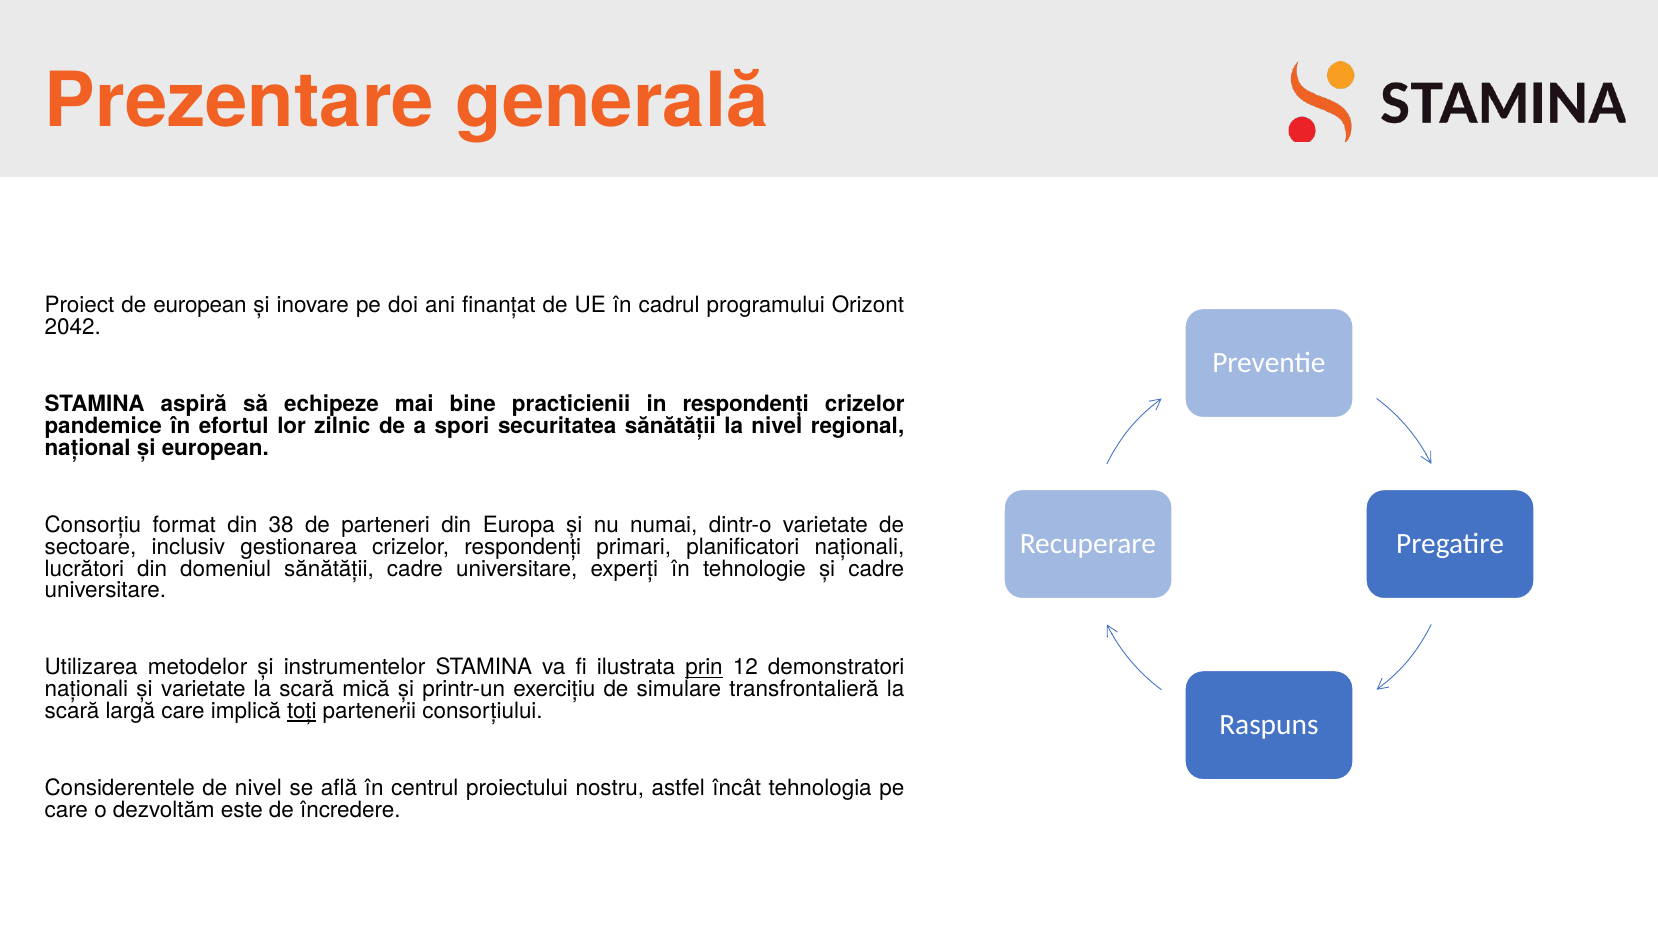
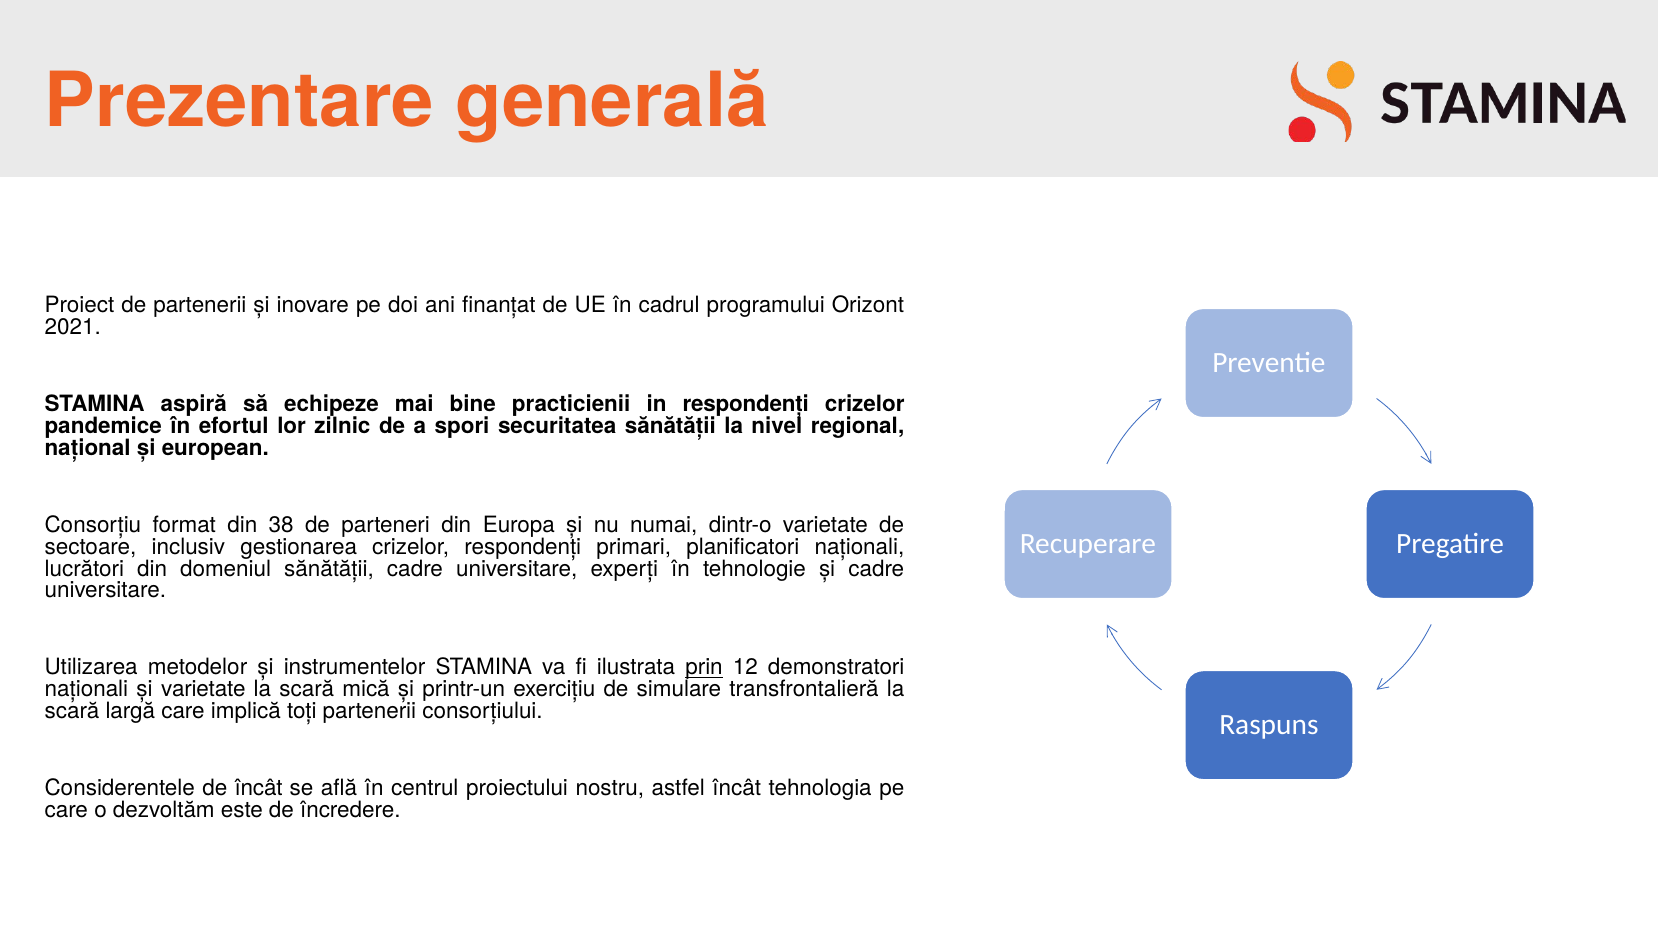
de european: european -> partenerii
2042: 2042 -> 2021
toți underline: present -> none
de nivel: nivel -> încât
